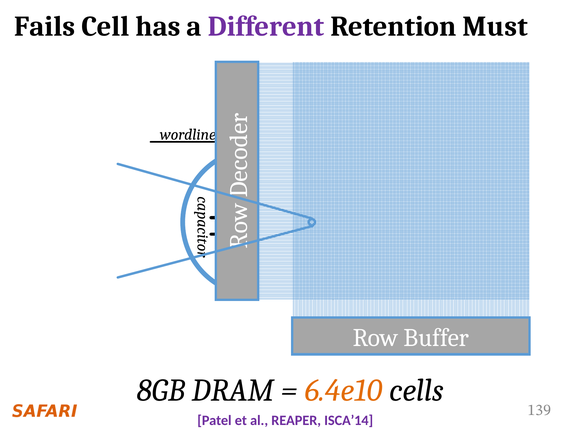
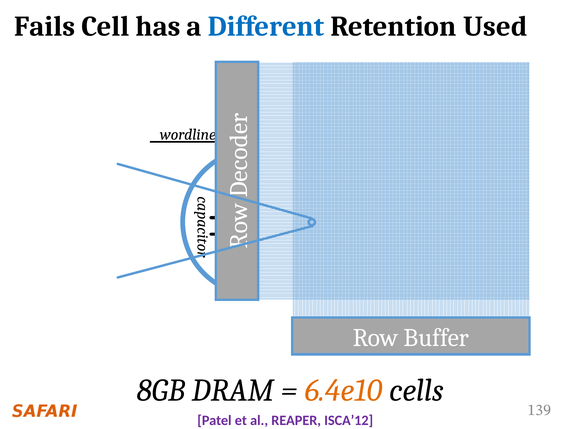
Different colour: purple -> blue
Must: Must -> Used
ISCA’14: ISCA’14 -> ISCA’12
